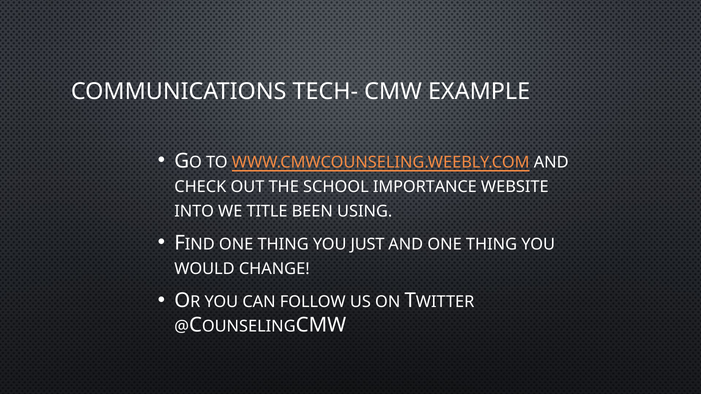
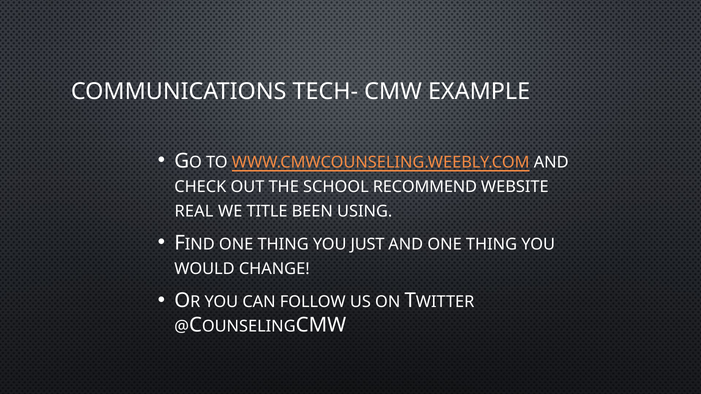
IMPORTANCE: IMPORTANCE -> RECOMMEND
INTO: INTO -> REAL
